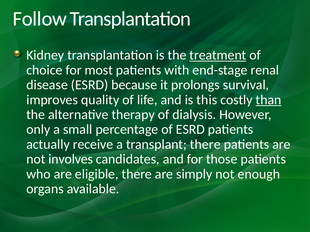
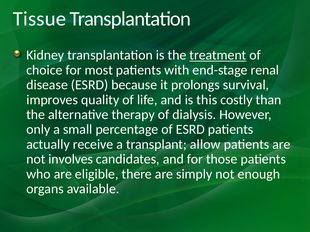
Follow: Follow -> Tissue
than underline: present -> none
transplant there: there -> allow
